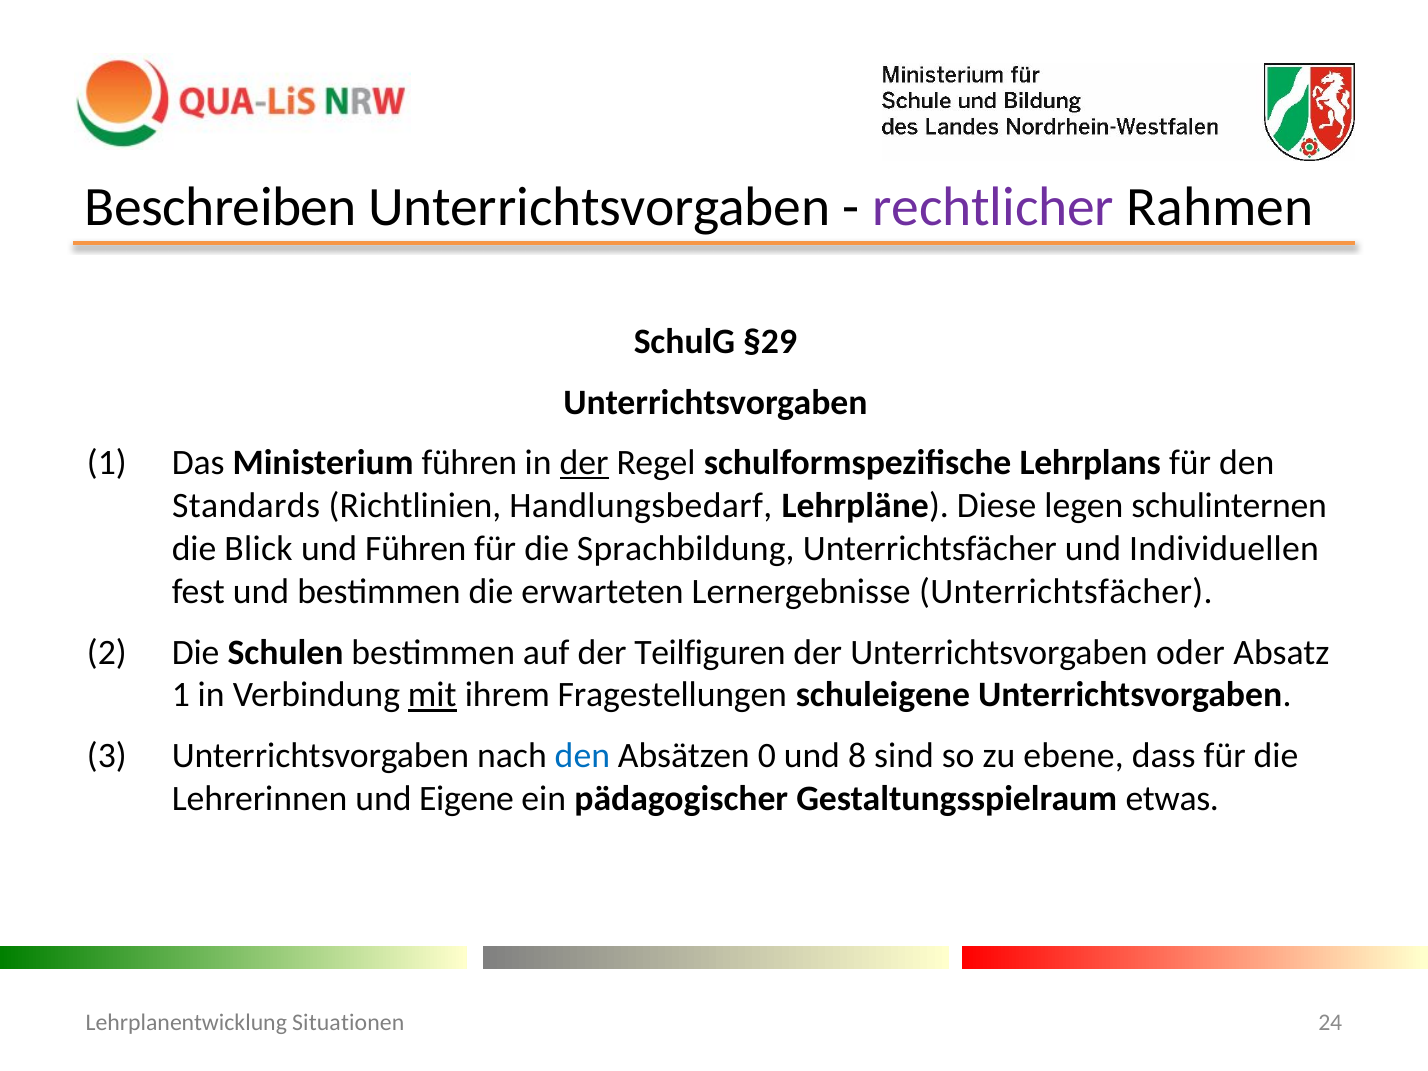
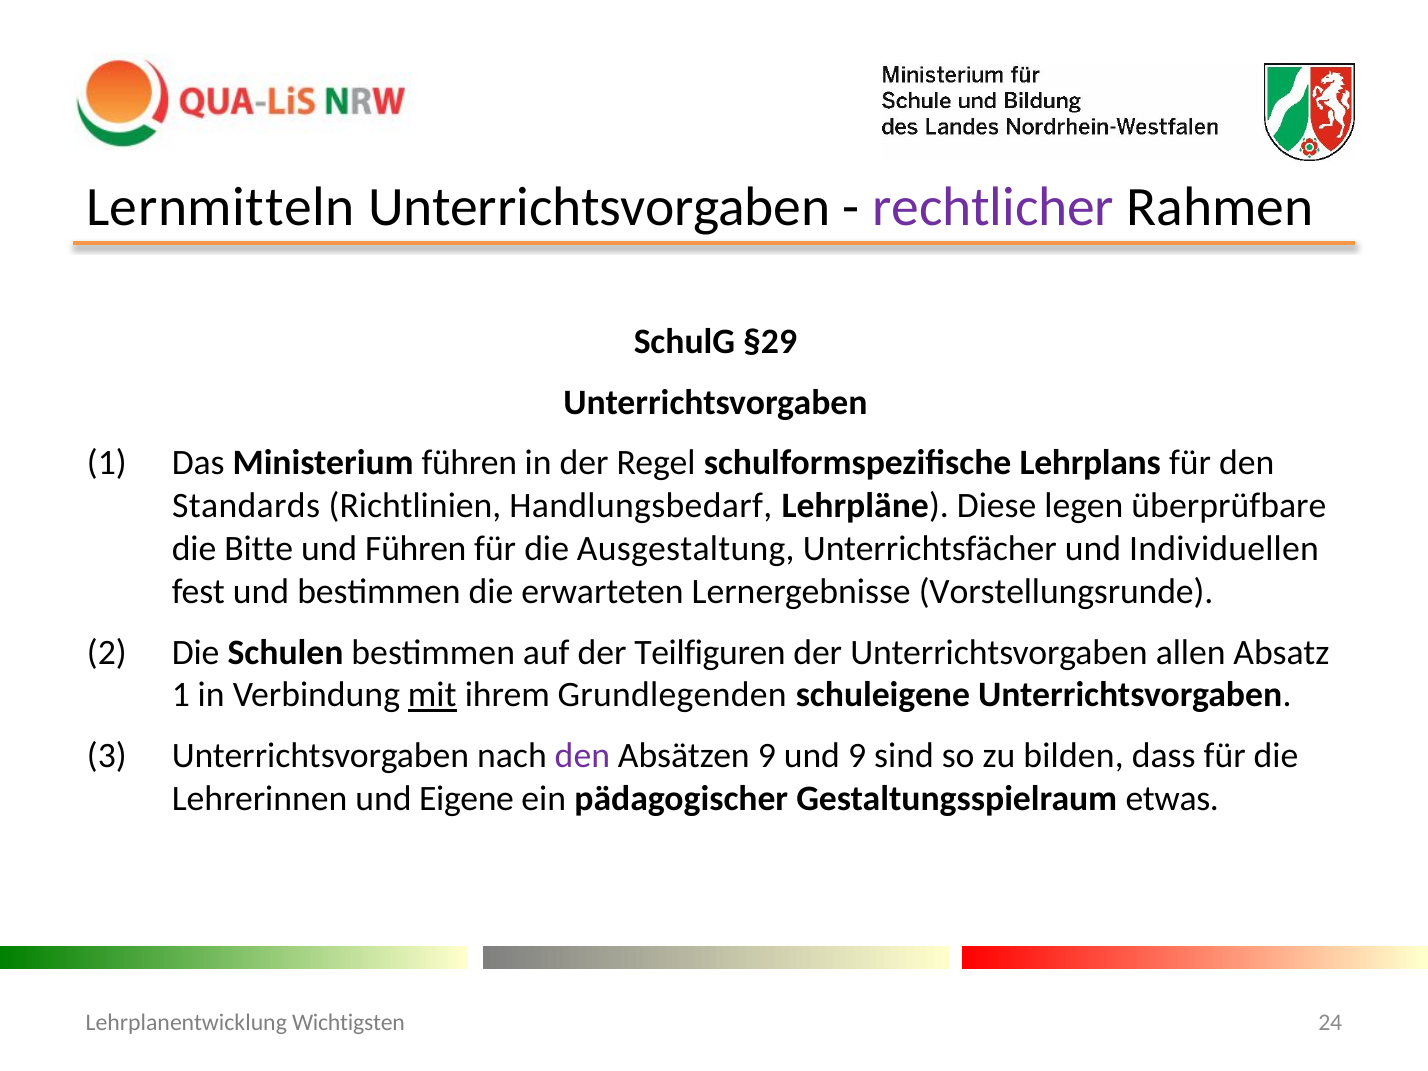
Beschreiben: Beschreiben -> Lernmitteln
der at (584, 463) underline: present -> none
schulinternen: schulinternen -> überprüfbare
Blick: Blick -> Bitte
Sprachbildung: Sprachbildung -> Ausgestaltung
Lernergebnisse Unterrichtsfächer: Unterrichtsfächer -> Vorstellungsrunde
oder: oder -> allen
Fragestellungen: Fragestellungen -> Grundlegenden
den at (582, 756) colour: blue -> purple
Absätzen 0: 0 -> 9
und 8: 8 -> 9
ebene: ebene -> bilden
Situationen: Situationen -> Wichtigsten
